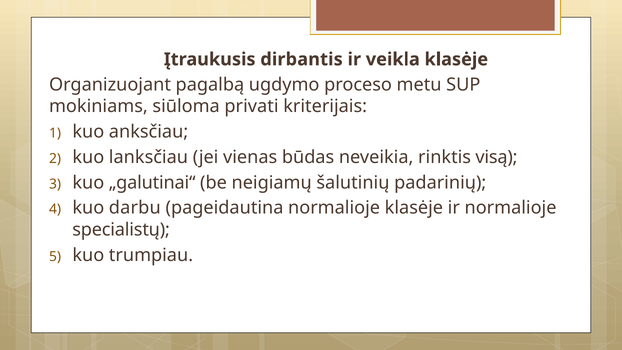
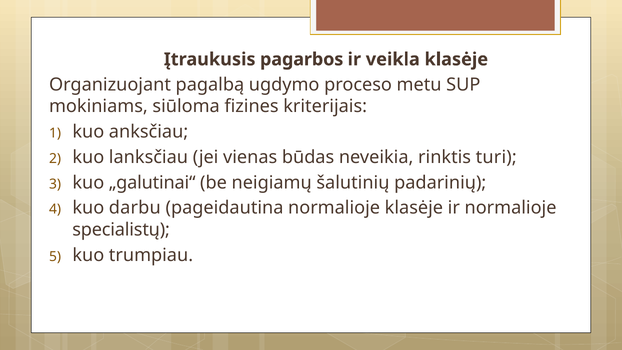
dirbantis: dirbantis -> pagarbos
privati: privati -> fizines
visą: visą -> turi
